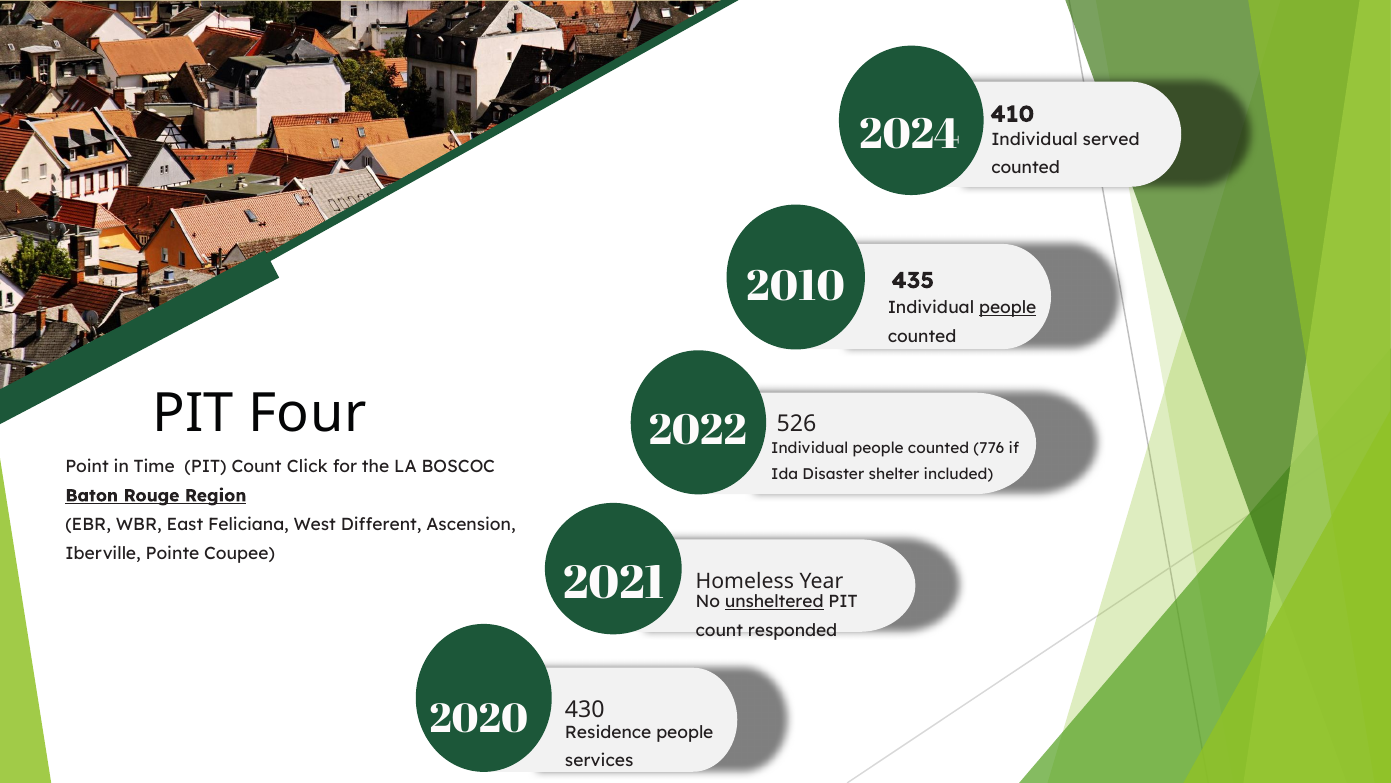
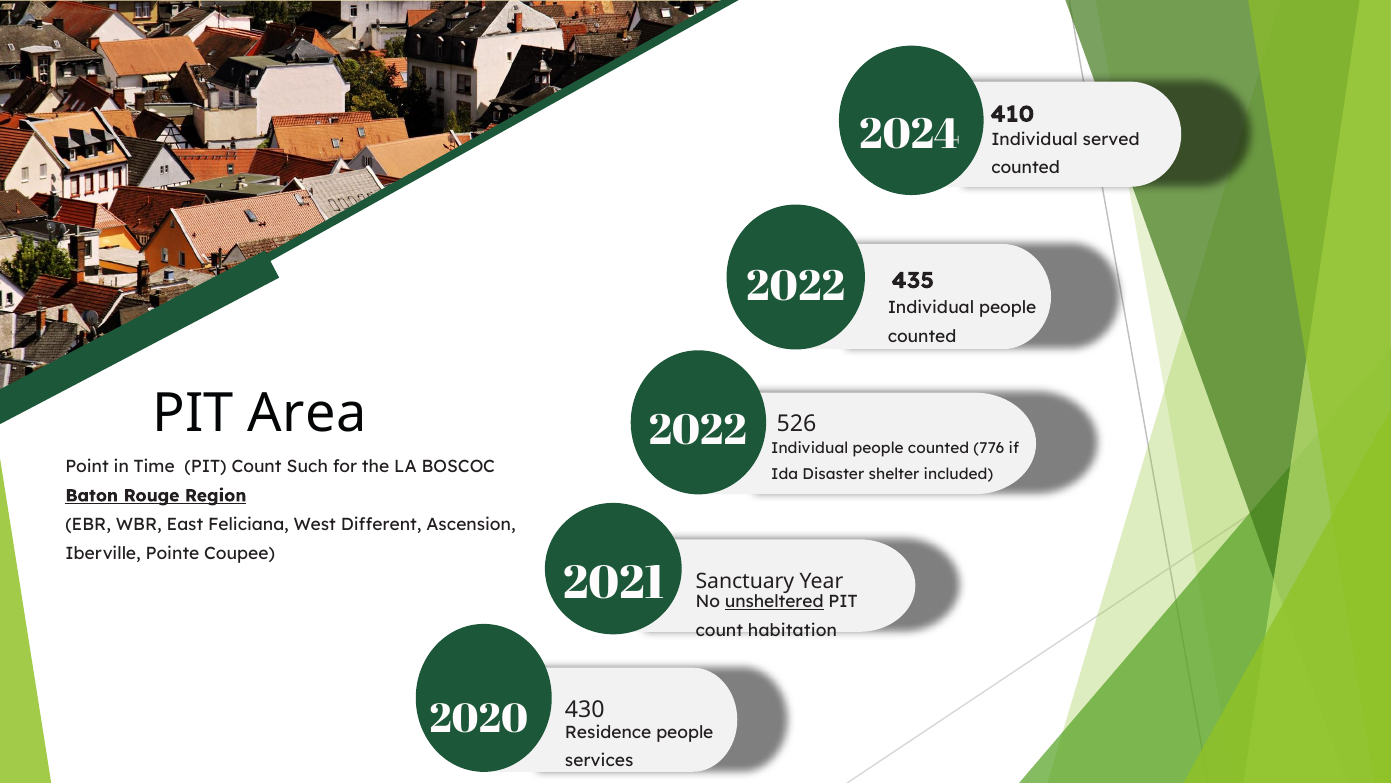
2010 at (795, 286): 2010 -> 2022
people at (1008, 308) underline: present -> none
Four: Four -> Area
Click: Click -> Such
Homeless: Homeless -> Sanctuary
responded: responded -> habitation
